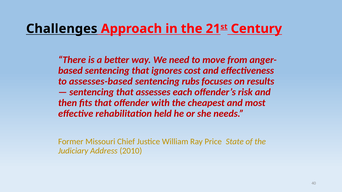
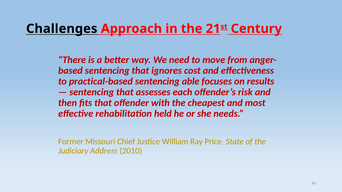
assesses-based: assesses-based -> practical-based
rubs: rubs -> able
